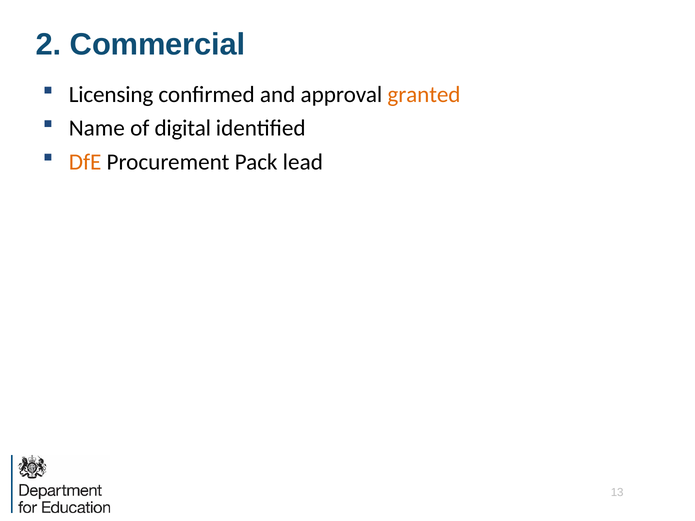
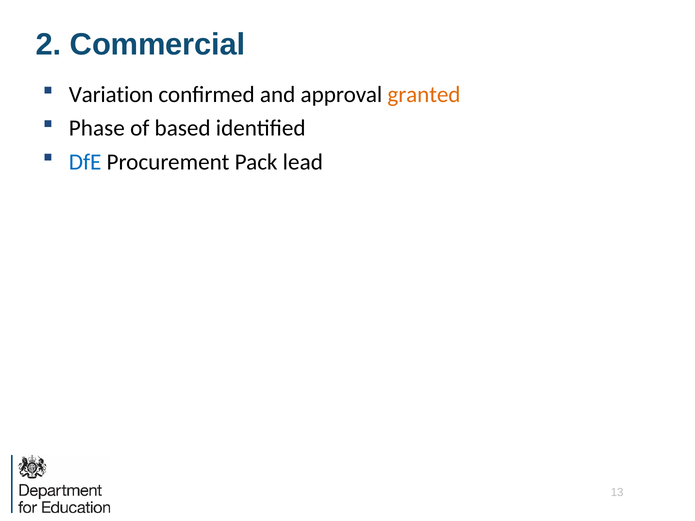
Licensing: Licensing -> Variation
Name: Name -> Phase
digital: digital -> based
DfE colour: orange -> blue
